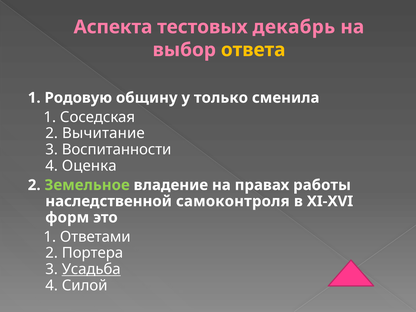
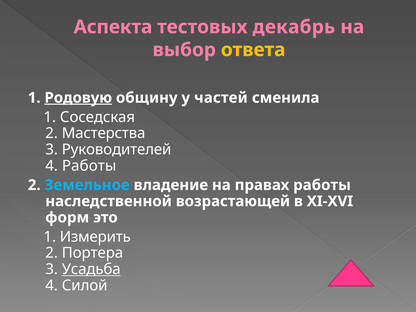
Родовую underline: none -> present
только: только -> частей
Вычитание: Вычитание -> Мастерства
Воспитанности: Воспитанности -> Руководителей
4 Оценка: Оценка -> Работы
Земельное colour: light green -> light blue
самоконтроля: самоконтроля -> возрастающей
Ответами: Ответами -> Измерить
